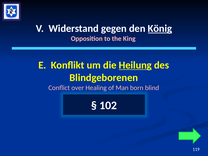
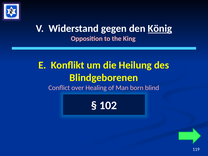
Heilung underline: present -> none
